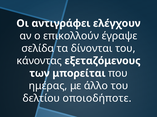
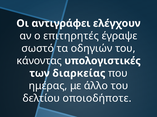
επικολλούν: επικολλούν -> επιτηρητές
σελίδα: σελίδα -> σωστό
δίνονται: δίνονται -> οδηγιών
εξεταζόμενους: εξεταζόμενους -> υπολογιστικές
μπορείται: μπορείται -> διαρκείας
